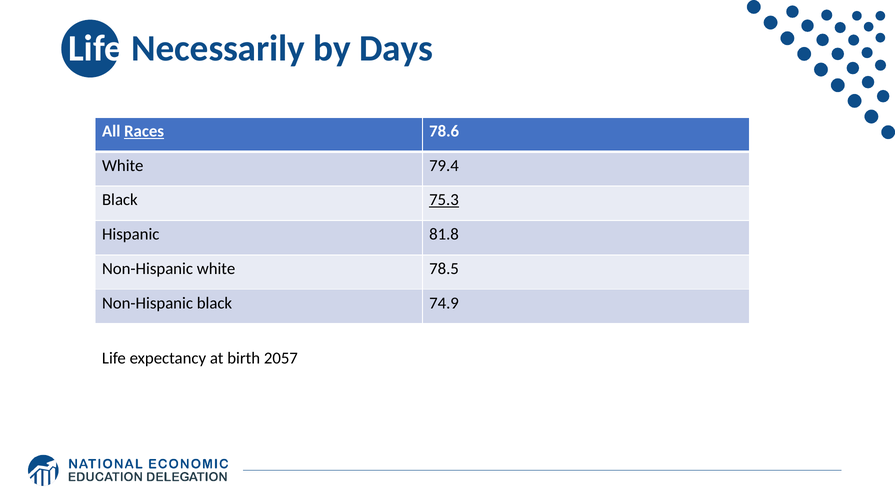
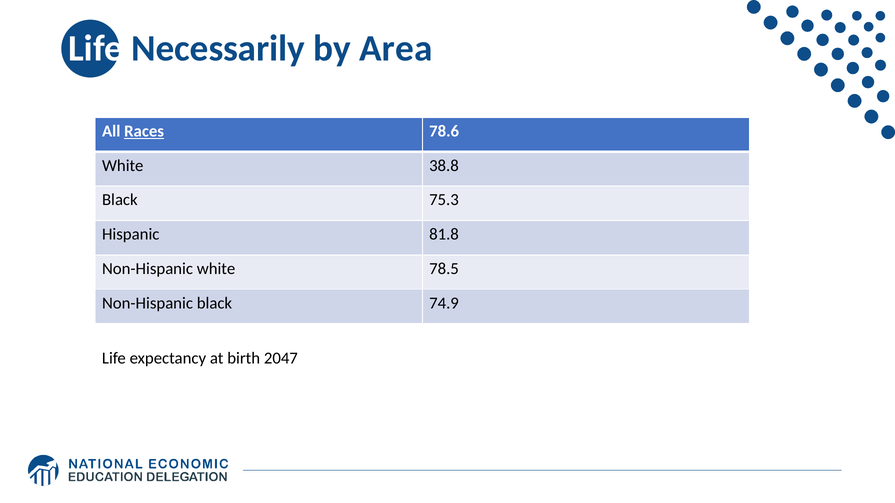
Days: Days -> Area
79.4: 79.4 -> 38.8
75.3 underline: present -> none
2057: 2057 -> 2047
